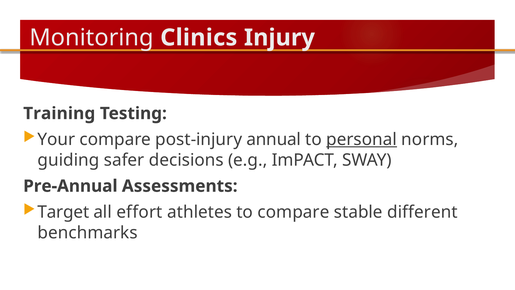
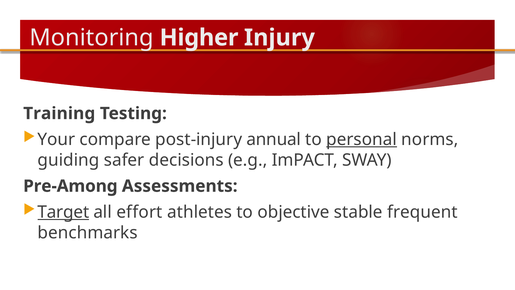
Clinics: Clinics -> Higher
Pre-Annual: Pre-Annual -> Pre-Among
Target underline: none -> present
to compare: compare -> objective
different: different -> frequent
